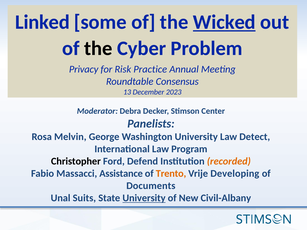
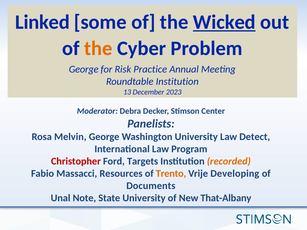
the at (98, 48) colour: black -> orange
Privacy at (84, 69): Privacy -> George
Roundtable Consensus: Consensus -> Institution
Christopher colour: black -> red
Defend: Defend -> Targets
Assistance: Assistance -> Resources
Suits: Suits -> Note
University at (144, 198) underline: present -> none
Civil-Albany: Civil-Albany -> That-Albany
